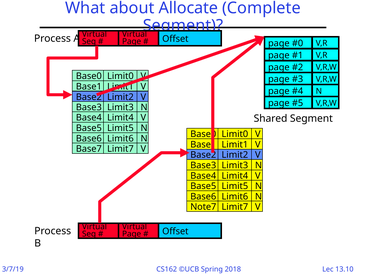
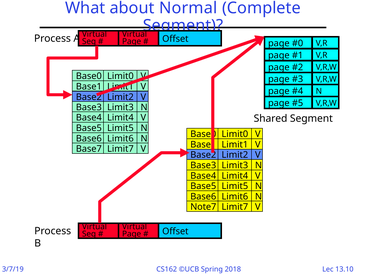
Allocate: Allocate -> Normal
